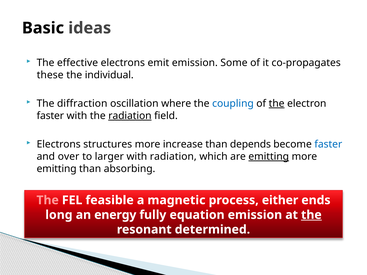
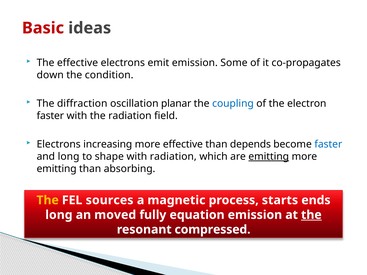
Basic colour: black -> red
these: these -> down
individual: individual -> condition
where: where -> planar
the at (277, 104) underline: present -> none
radiation at (130, 116) underline: present -> none
structures: structures -> increasing
more increase: increase -> effective
and over: over -> long
larger: larger -> shape
The at (48, 200) colour: pink -> yellow
feasible: feasible -> sources
either: either -> starts
energy: energy -> moved
determined: determined -> compressed
